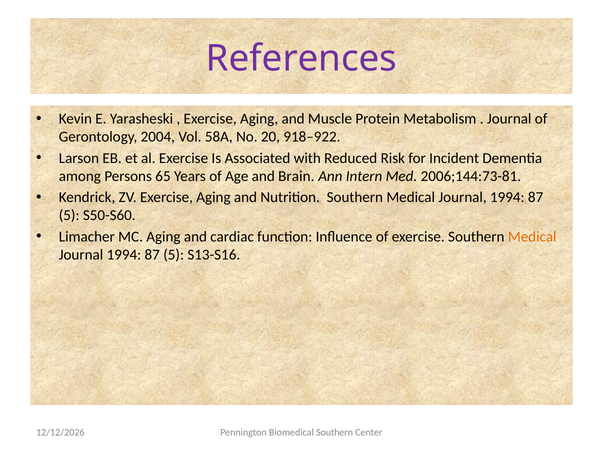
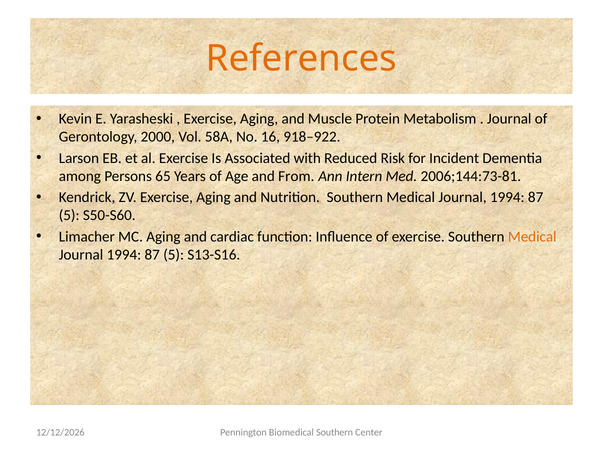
References colour: purple -> orange
2004: 2004 -> 2000
20: 20 -> 16
Brain: Brain -> From
